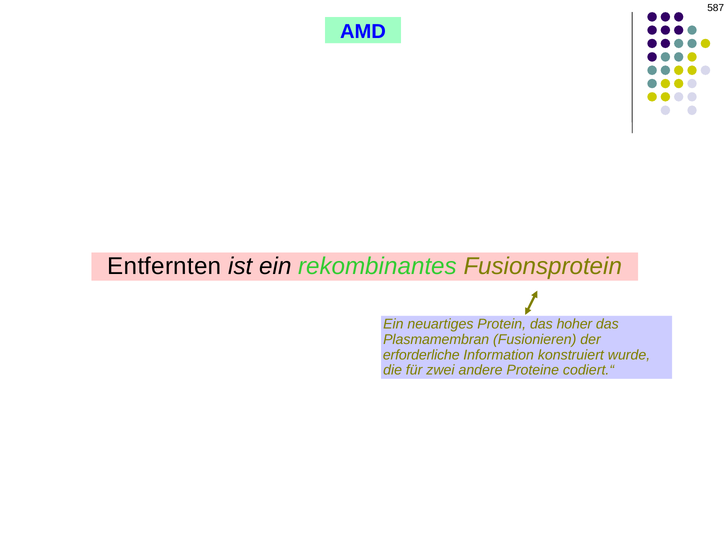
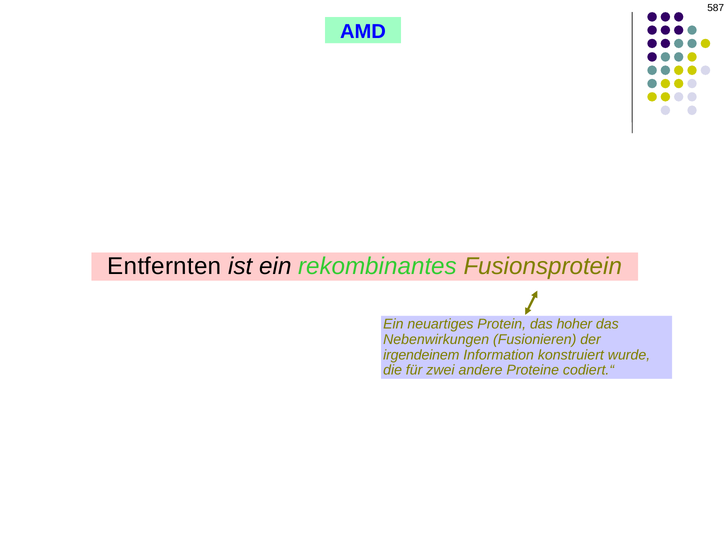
Plasmamembran: Plasmamembran -> Nebenwirkungen
erforderliche: erforderliche -> irgendeinem
